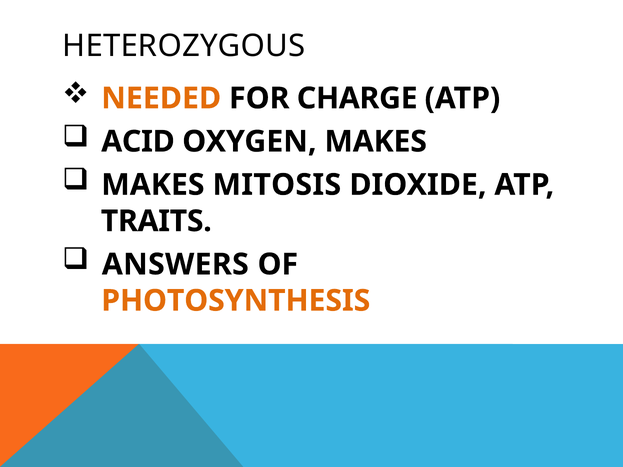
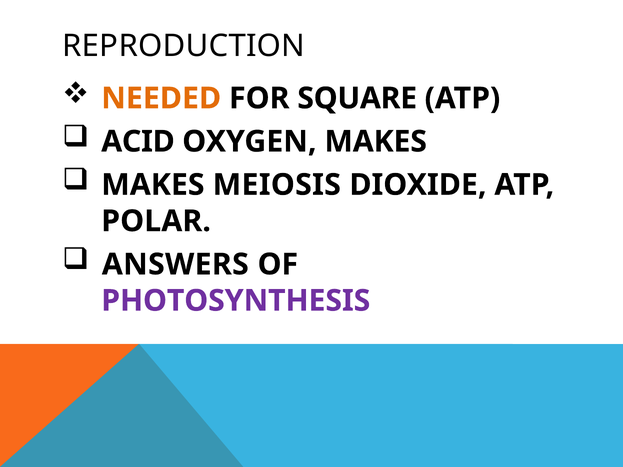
HETEROZYGOUS: HETEROZYGOUS -> REPRODUCTION
CHARGE: CHARGE -> SQUARE
MITOSIS: MITOSIS -> MEIOSIS
TRAITS: TRAITS -> POLAR
PHOTOSYNTHESIS colour: orange -> purple
